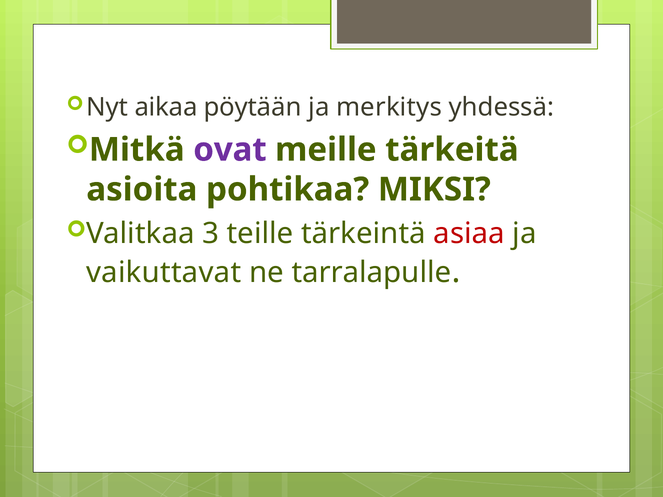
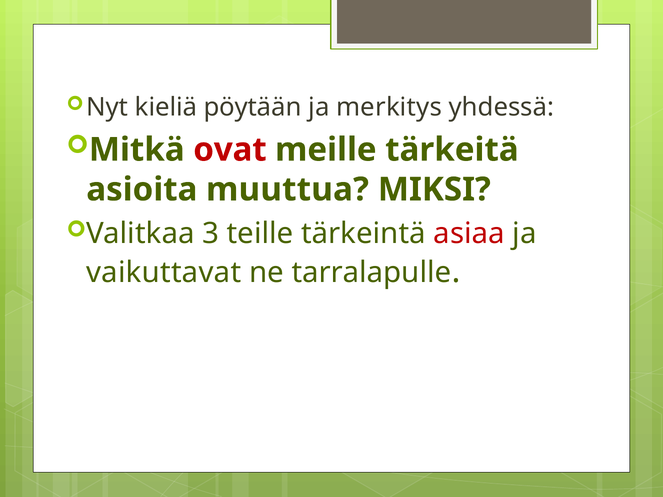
aikaa: aikaa -> kieliä
ovat colour: purple -> red
pohtikaa: pohtikaa -> muuttua
